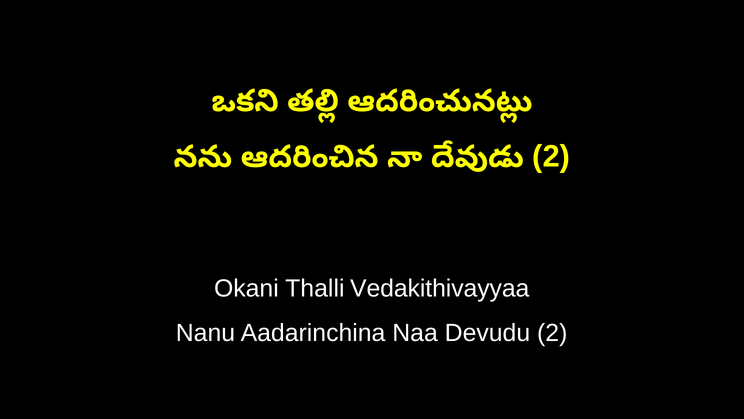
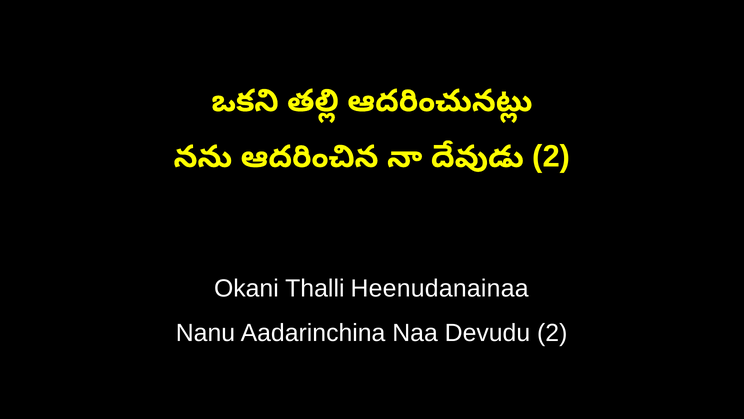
Vedakithivayyaa: Vedakithivayyaa -> Heenudanainaa
